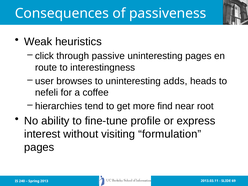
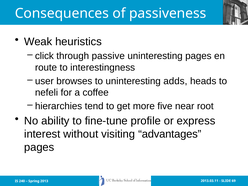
find: find -> five
formulation: formulation -> advantages
